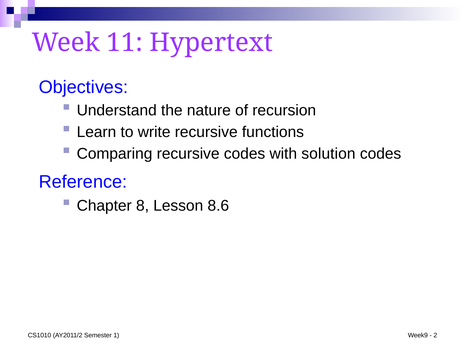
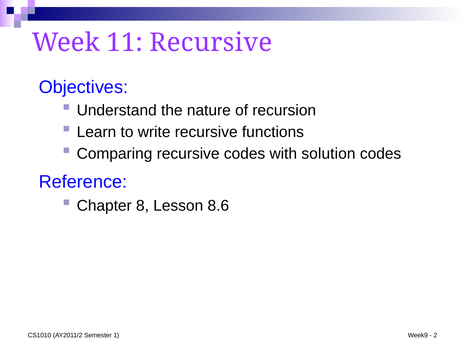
11 Hypertext: Hypertext -> Recursive
